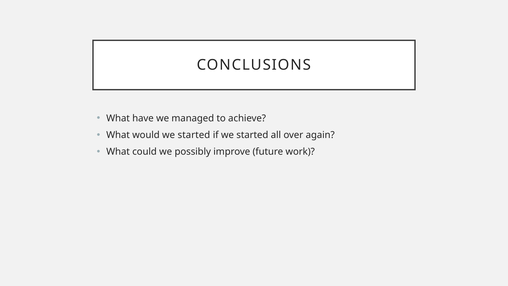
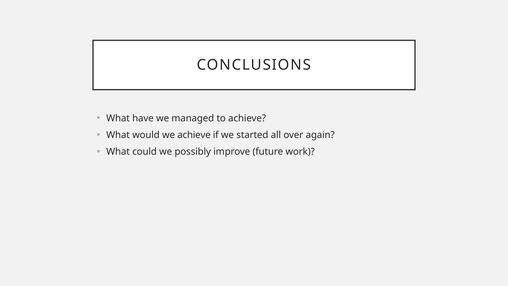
would we started: started -> achieve
